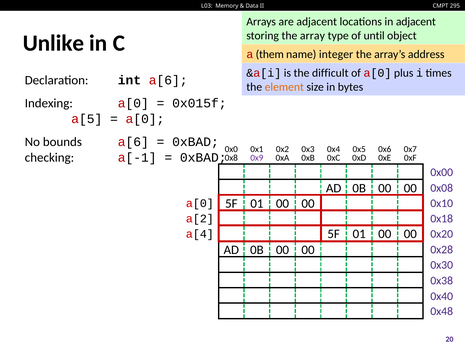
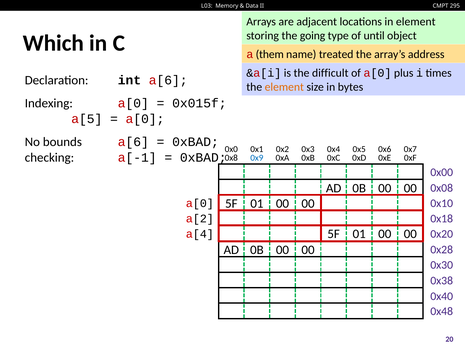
in adjacent: adjacent -> element
array: array -> going
Unlike: Unlike -> Which
integer: integer -> treated
0x9 colour: purple -> blue
